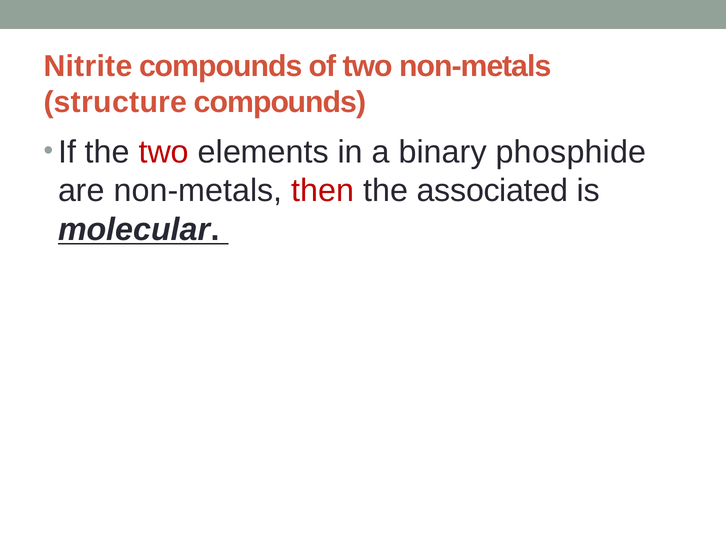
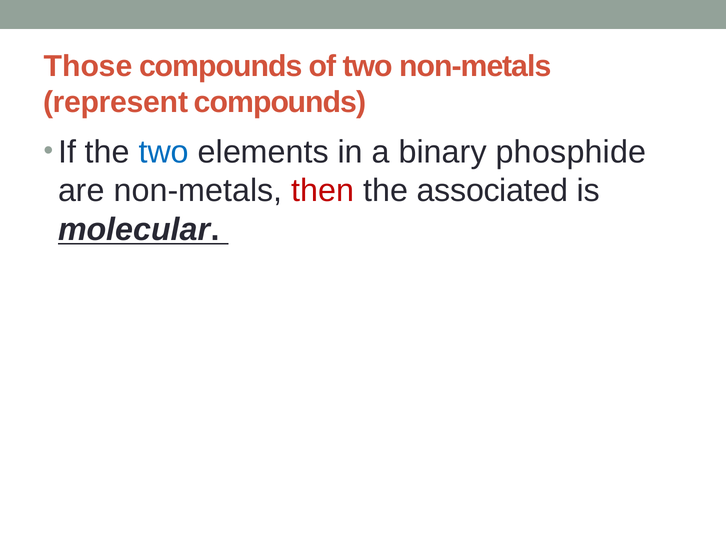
Nitrite: Nitrite -> Those
structure: structure -> represent
two at (164, 152) colour: red -> blue
